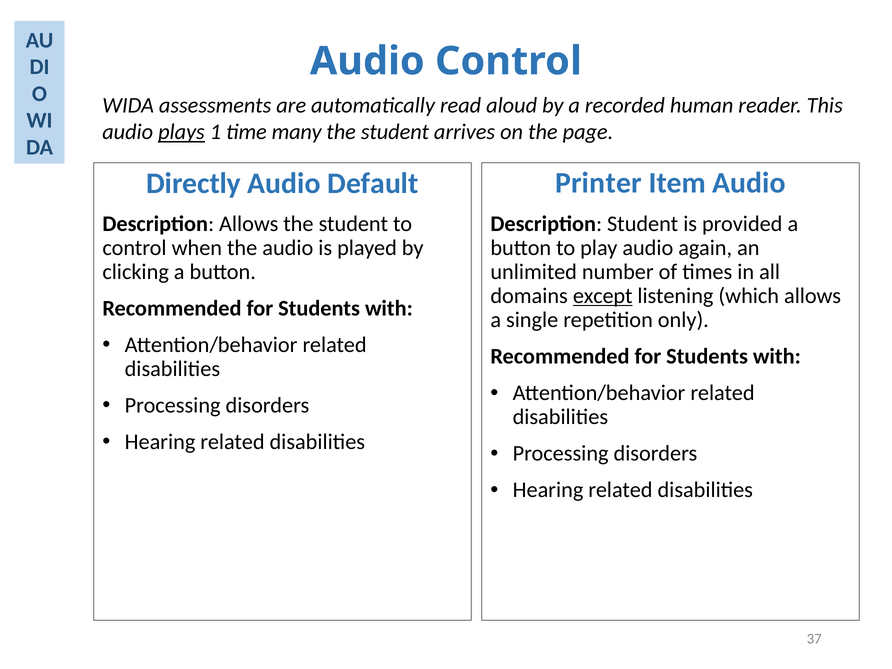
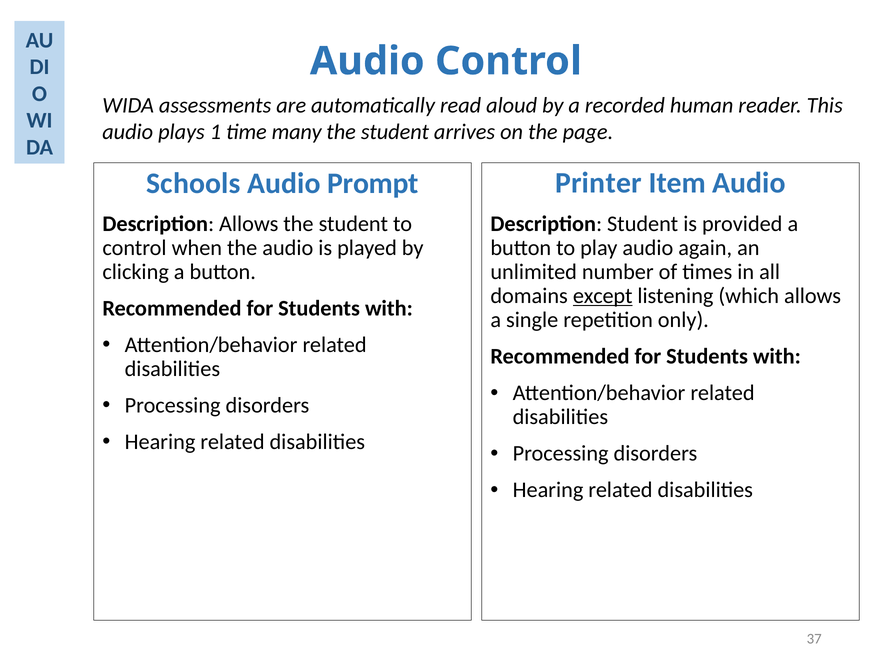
plays underline: present -> none
Directly: Directly -> Schools
Default: Default -> Prompt
